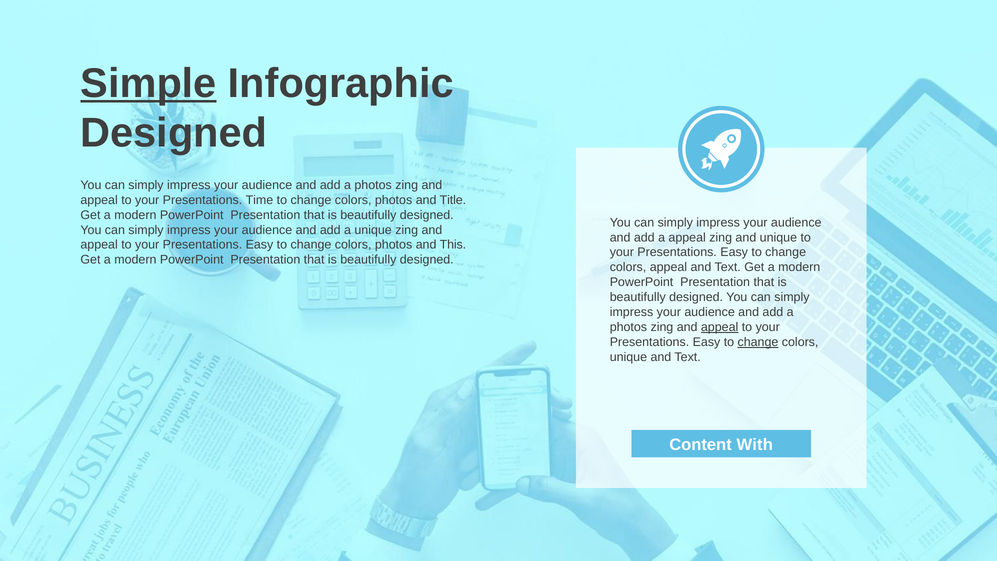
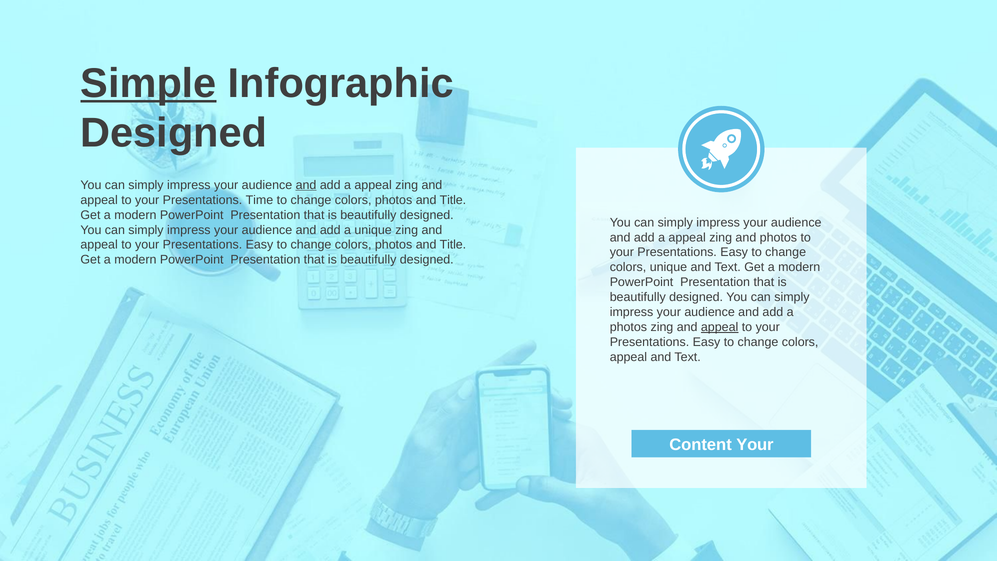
and at (306, 185) underline: none -> present
photos at (373, 185): photos -> appeal
and unique: unique -> photos
This at (453, 245): This -> Title
colors appeal: appeal -> unique
change at (758, 342) underline: present -> none
unique at (628, 357): unique -> appeal
Content With: With -> Your
